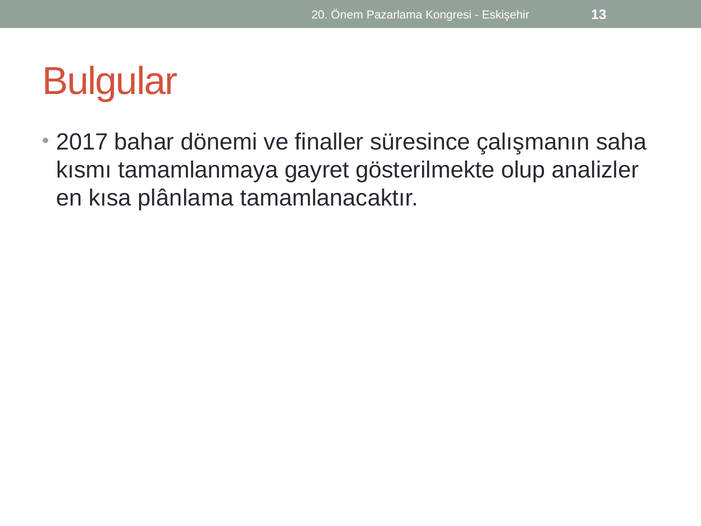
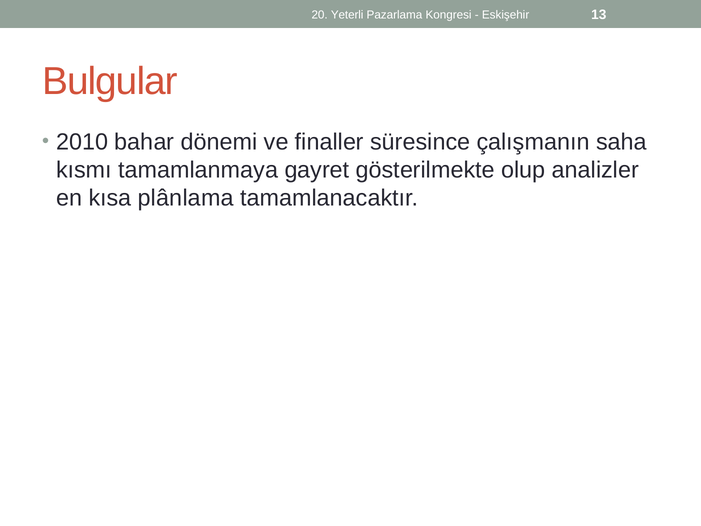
Önem: Önem -> Yeterli
2017: 2017 -> 2010
